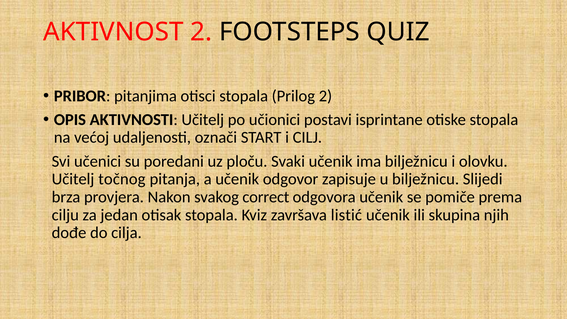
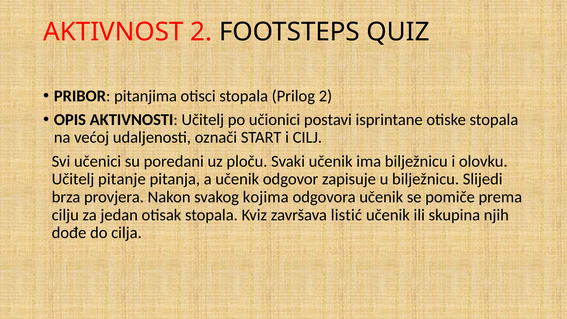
točnog: točnog -> pitanje
correct: correct -> kojima
